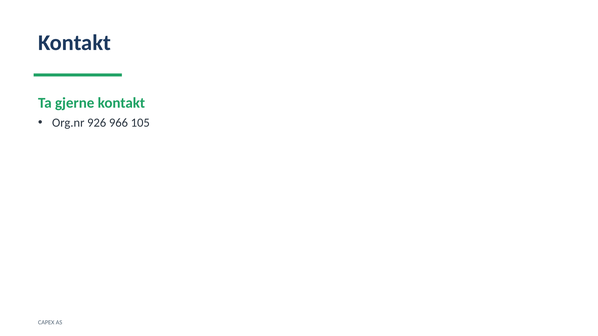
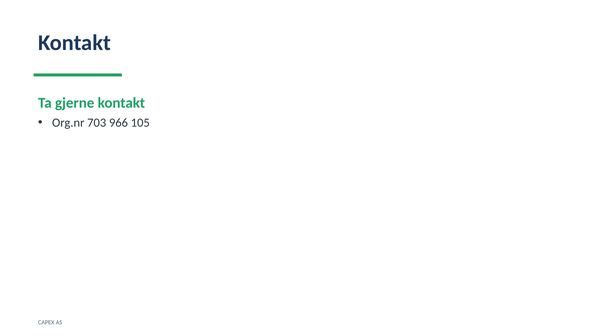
926: 926 -> 703
